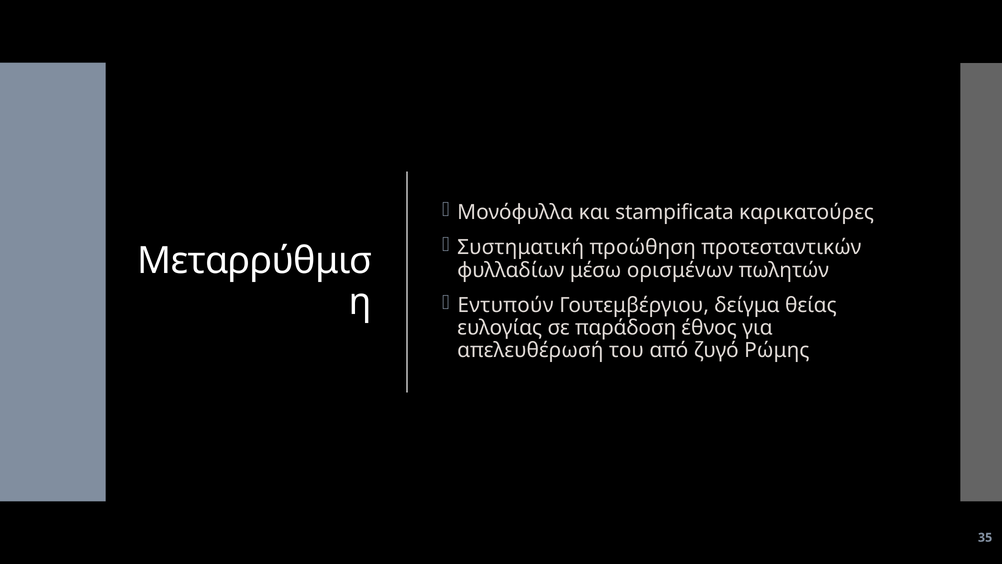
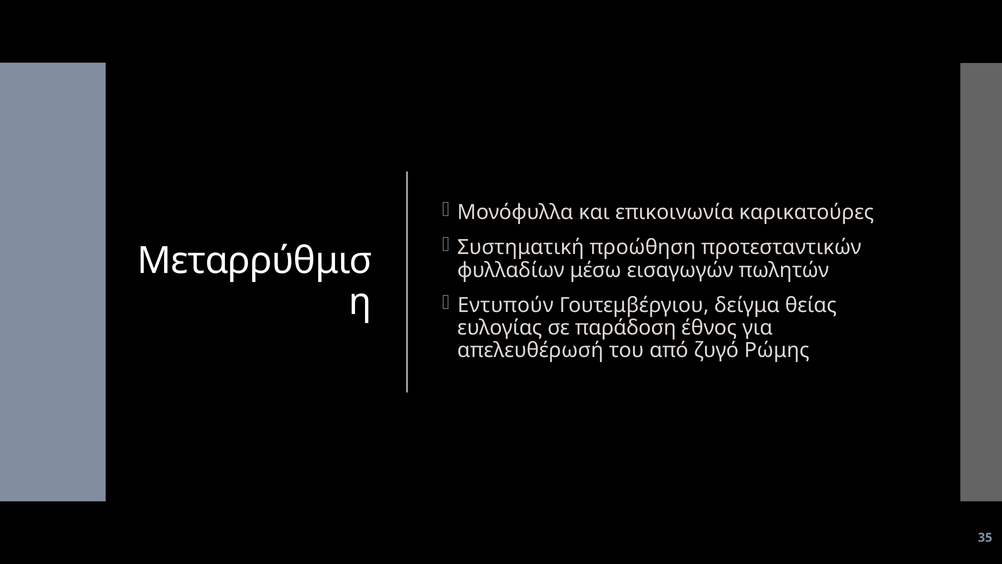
stampificata: stampificata -> επικοινωνία
ορισμένων: ορισμένων -> εισαγωγών
